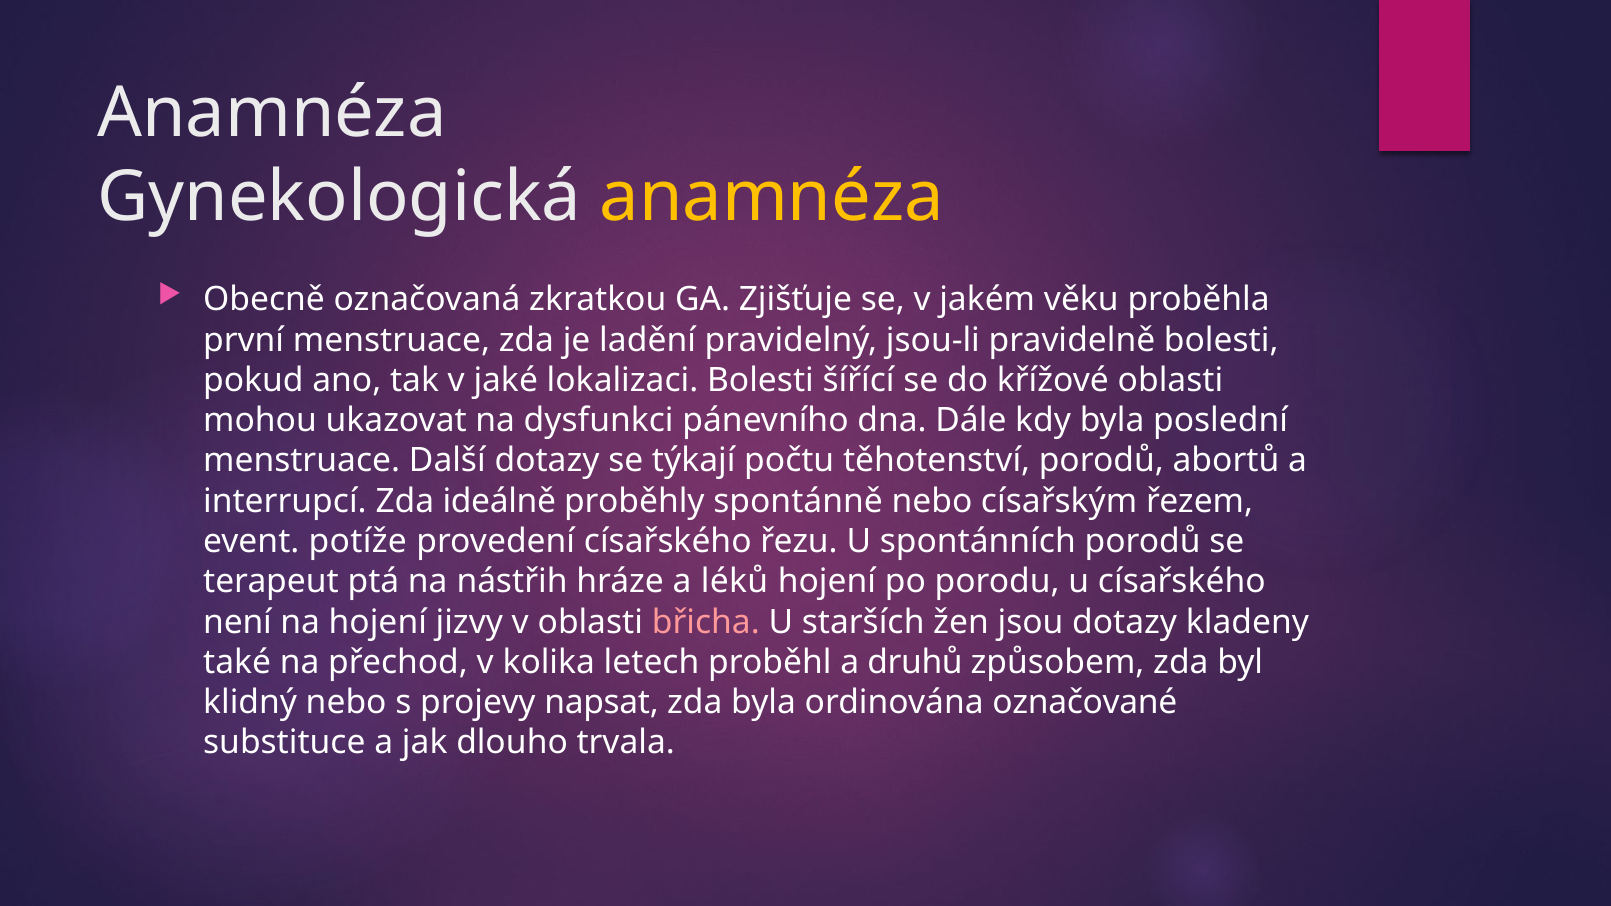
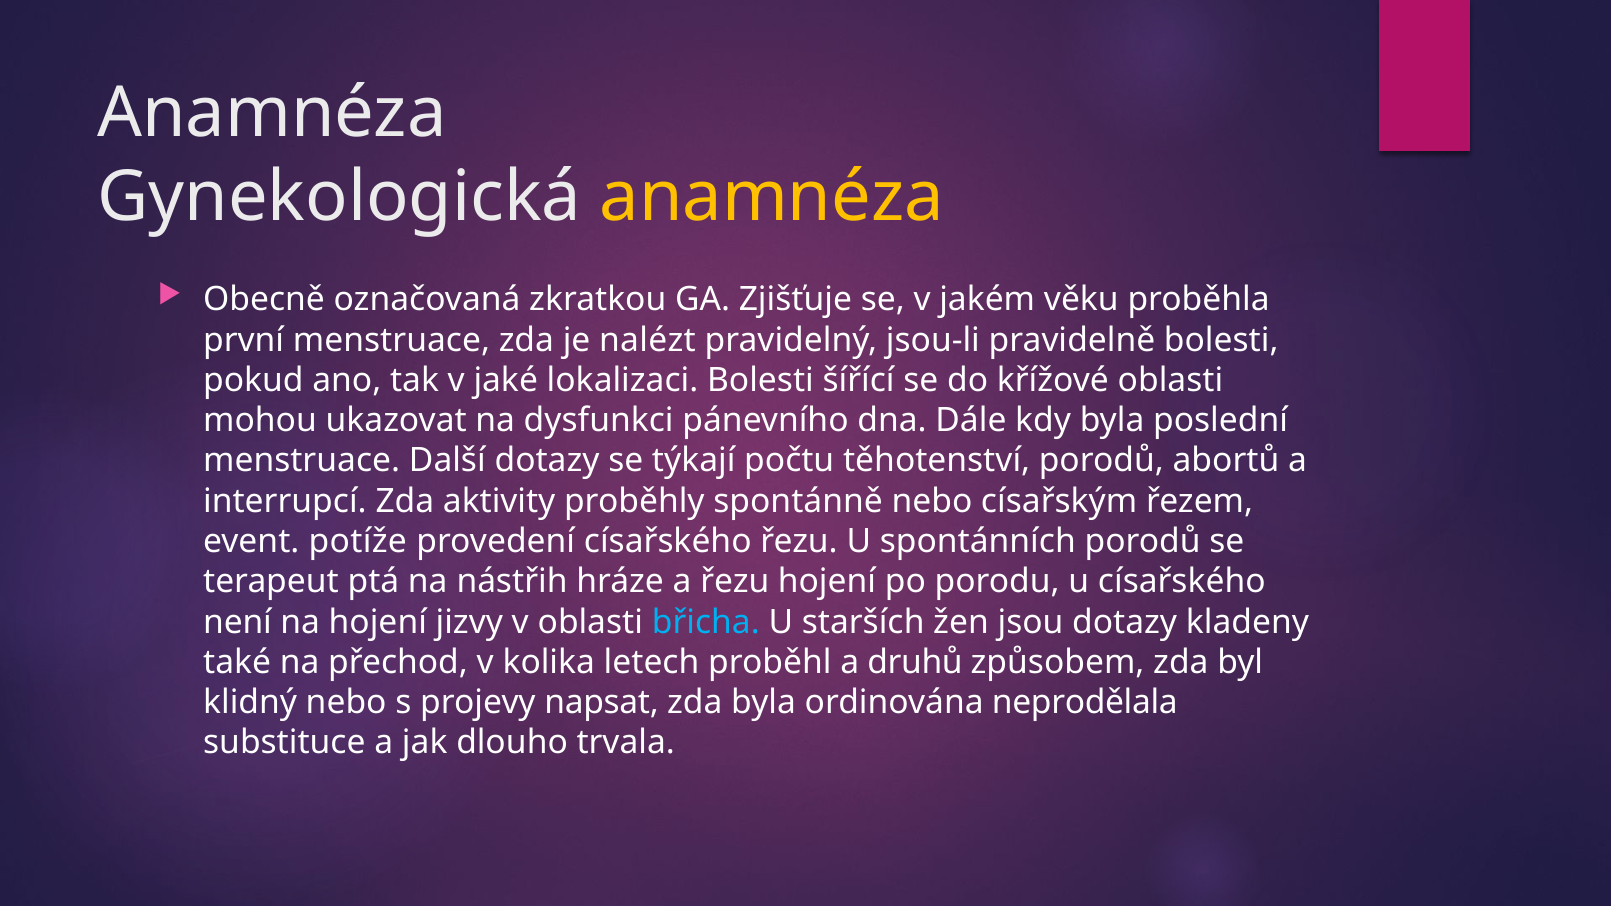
ladění: ladění -> nalézt
ideálně: ideálně -> aktivity
a léků: léků -> řezu
břicha colour: pink -> light blue
označované: označované -> neprodělala
